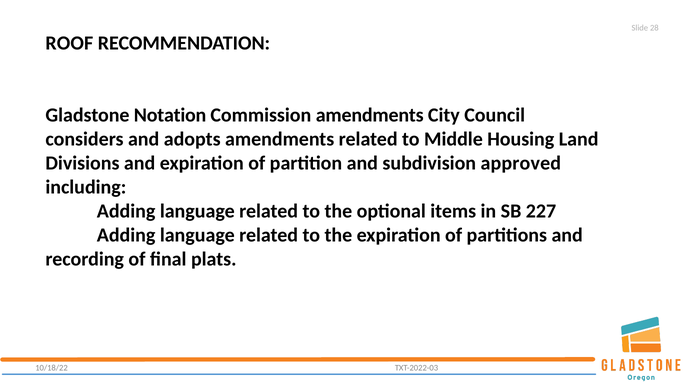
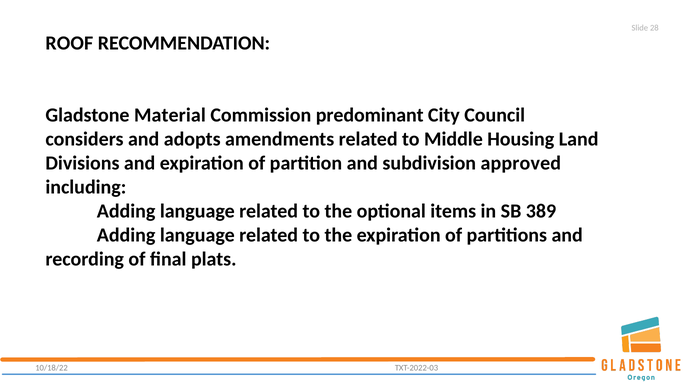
Notation: Notation -> Material
Commission amendments: amendments -> predominant
227: 227 -> 389
